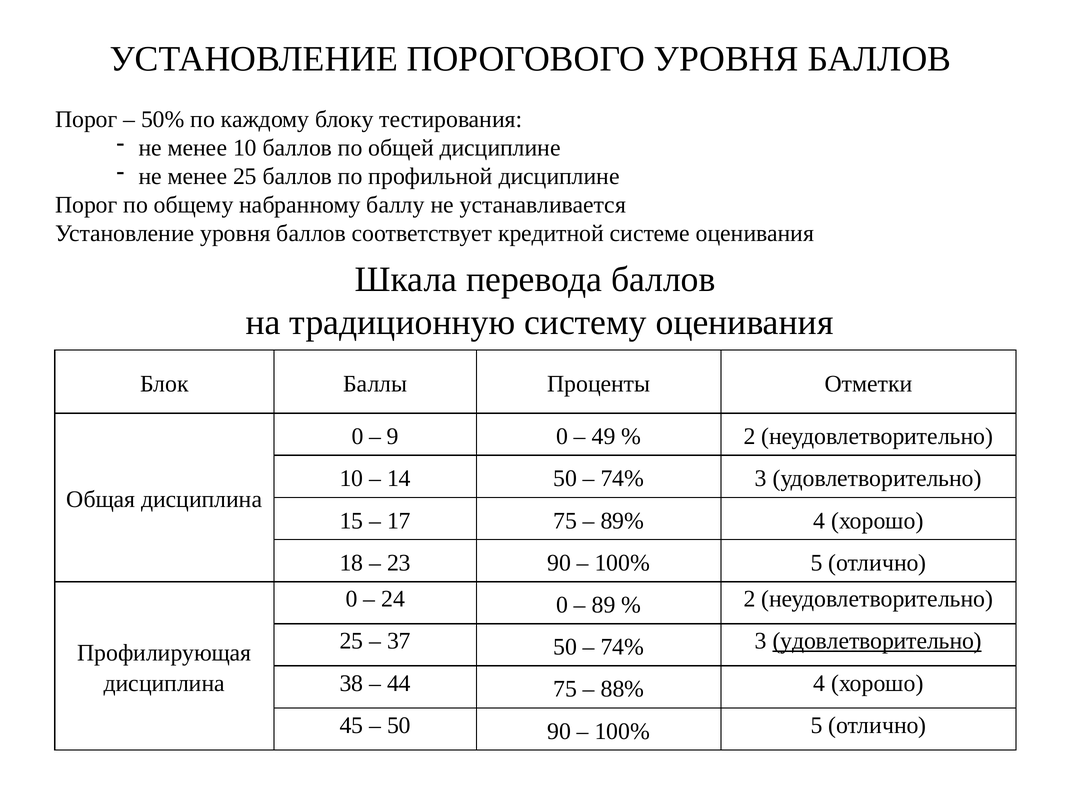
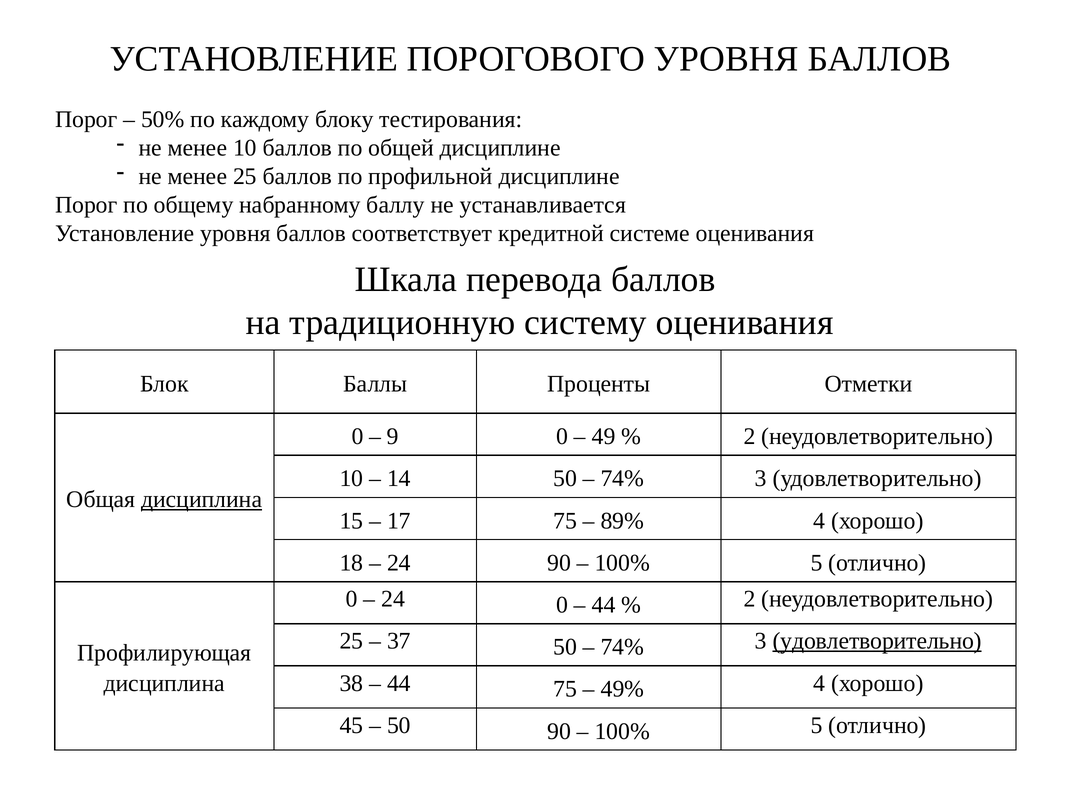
дисциплина at (202, 500) underline: none -> present
23 at (399, 563): 23 -> 24
89 at (604, 605): 89 -> 44
88%: 88% -> 49%
